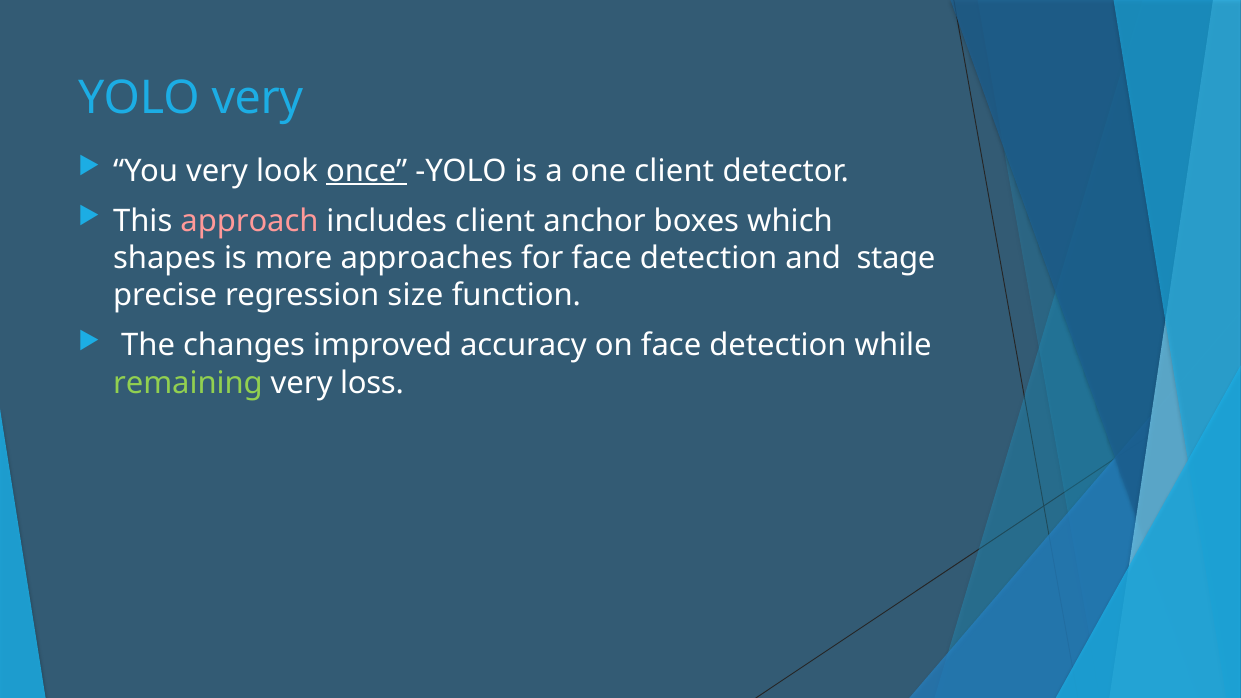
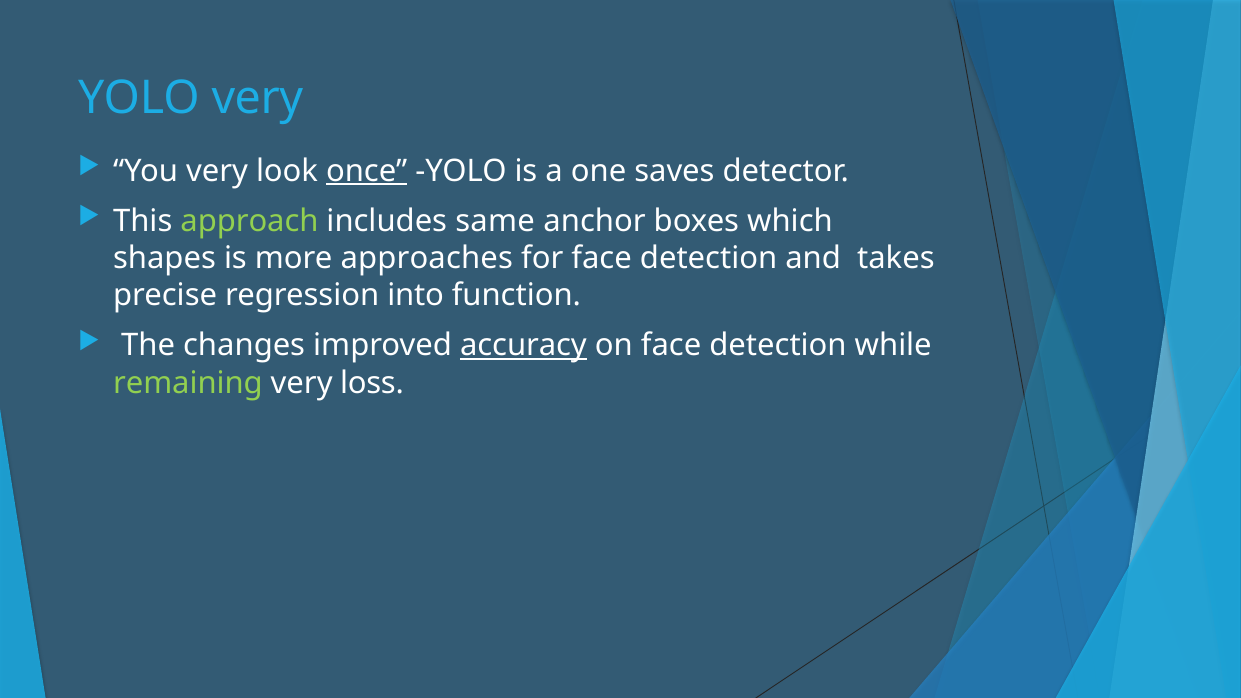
one client: client -> saves
approach colour: pink -> light green
includes client: client -> same
stage: stage -> takes
size: size -> into
accuracy underline: none -> present
